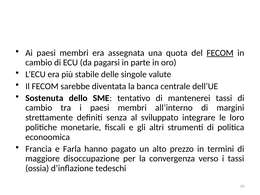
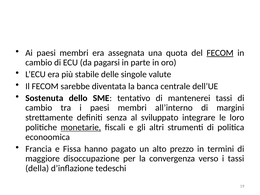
monetarie underline: none -> present
Farla: Farla -> Fissa
ossia: ossia -> della
